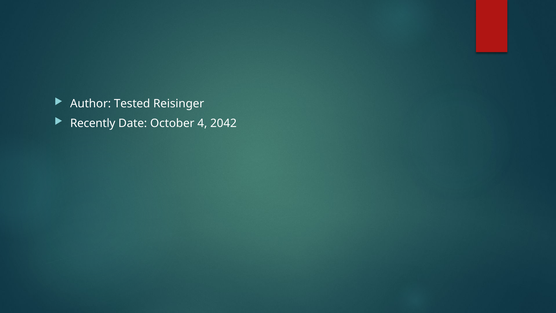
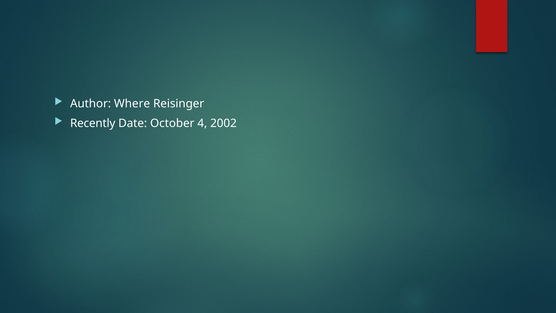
Tested: Tested -> Where
2042: 2042 -> 2002
